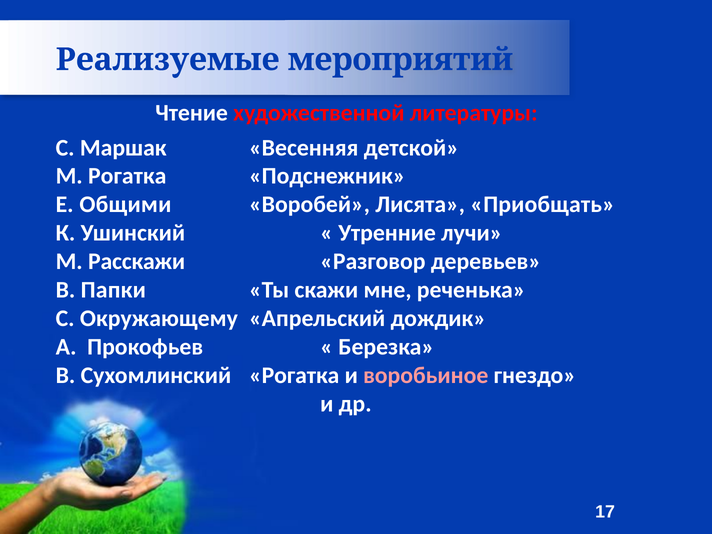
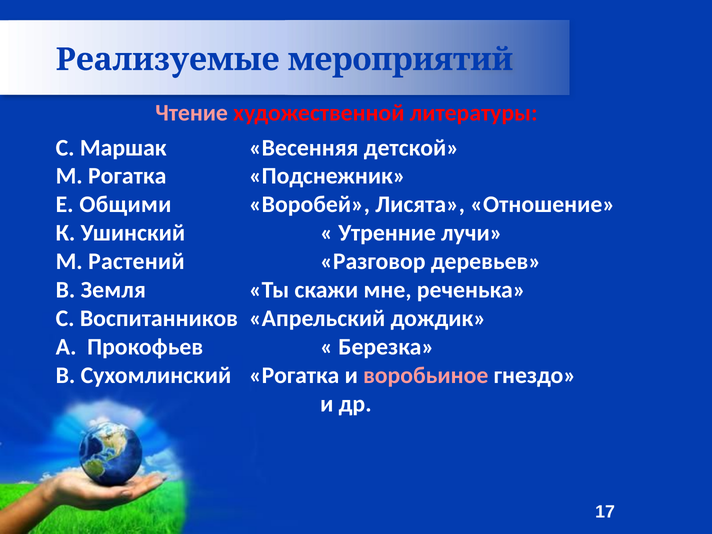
Чтение colour: white -> pink
Приобщать: Приобщать -> Отношение
Расскажи: Расскажи -> Растений
Папки: Папки -> Земля
Окружающему: Окружающему -> Воспитанников
